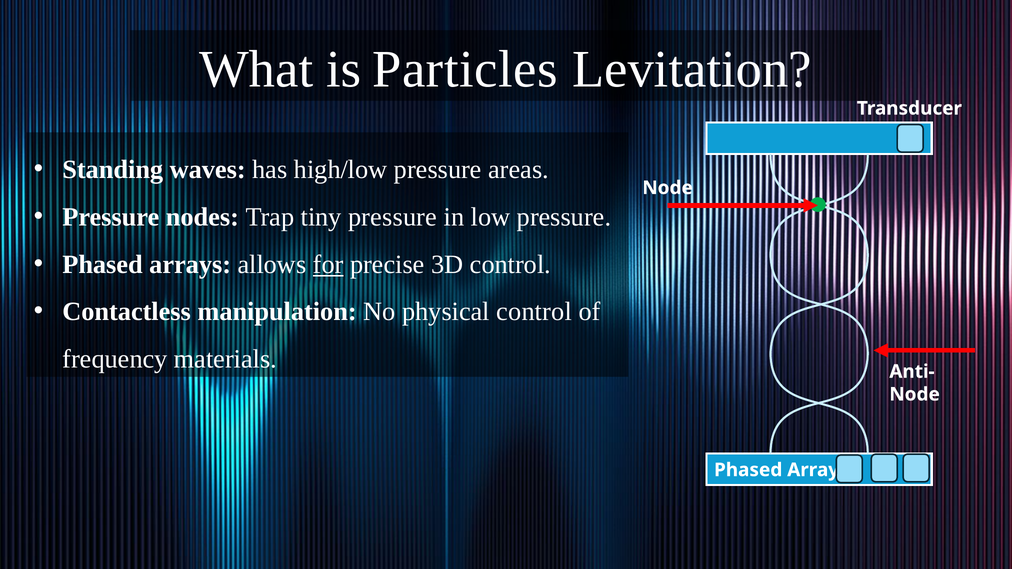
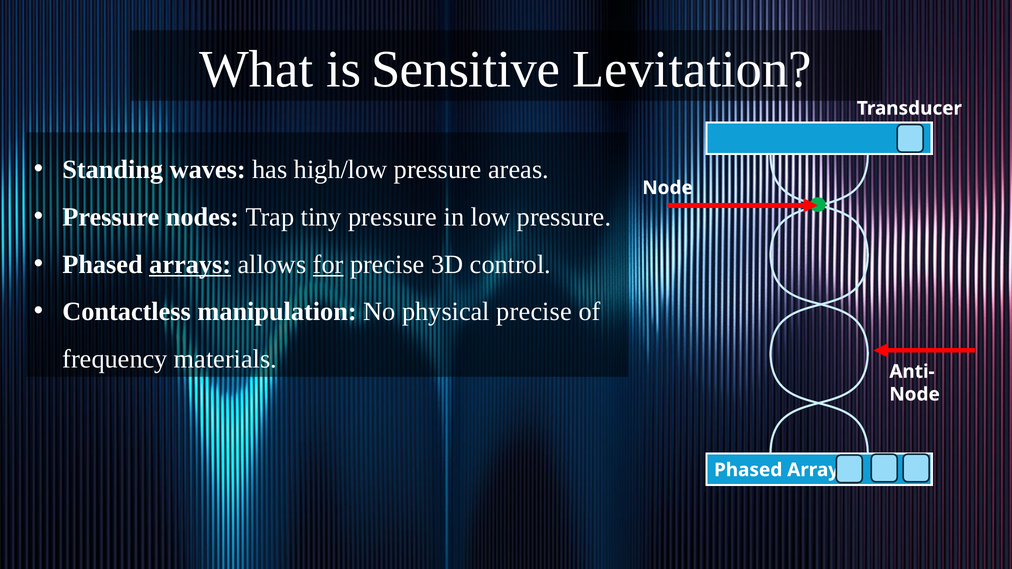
Particles: Particles -> Sensitive
arrays underline: none -> present
physical control: control -> precise
